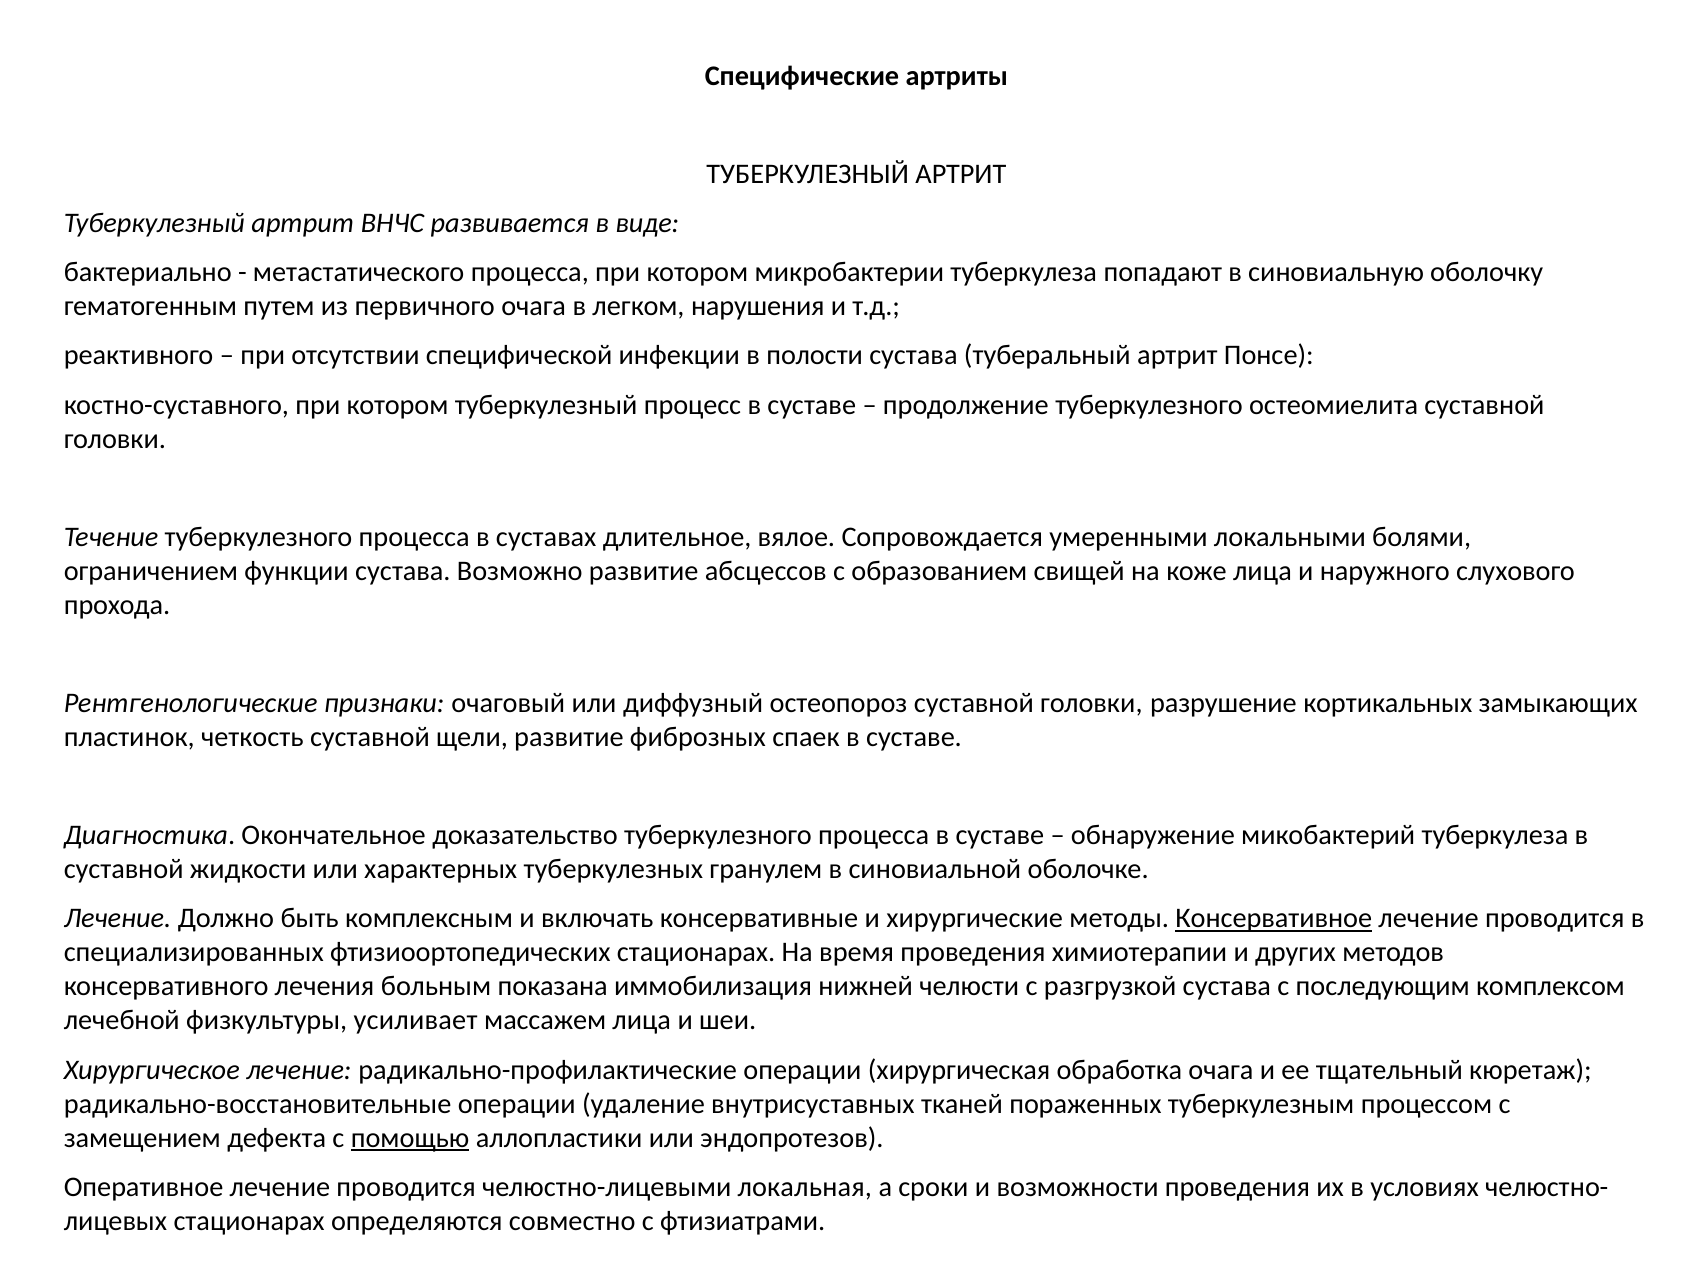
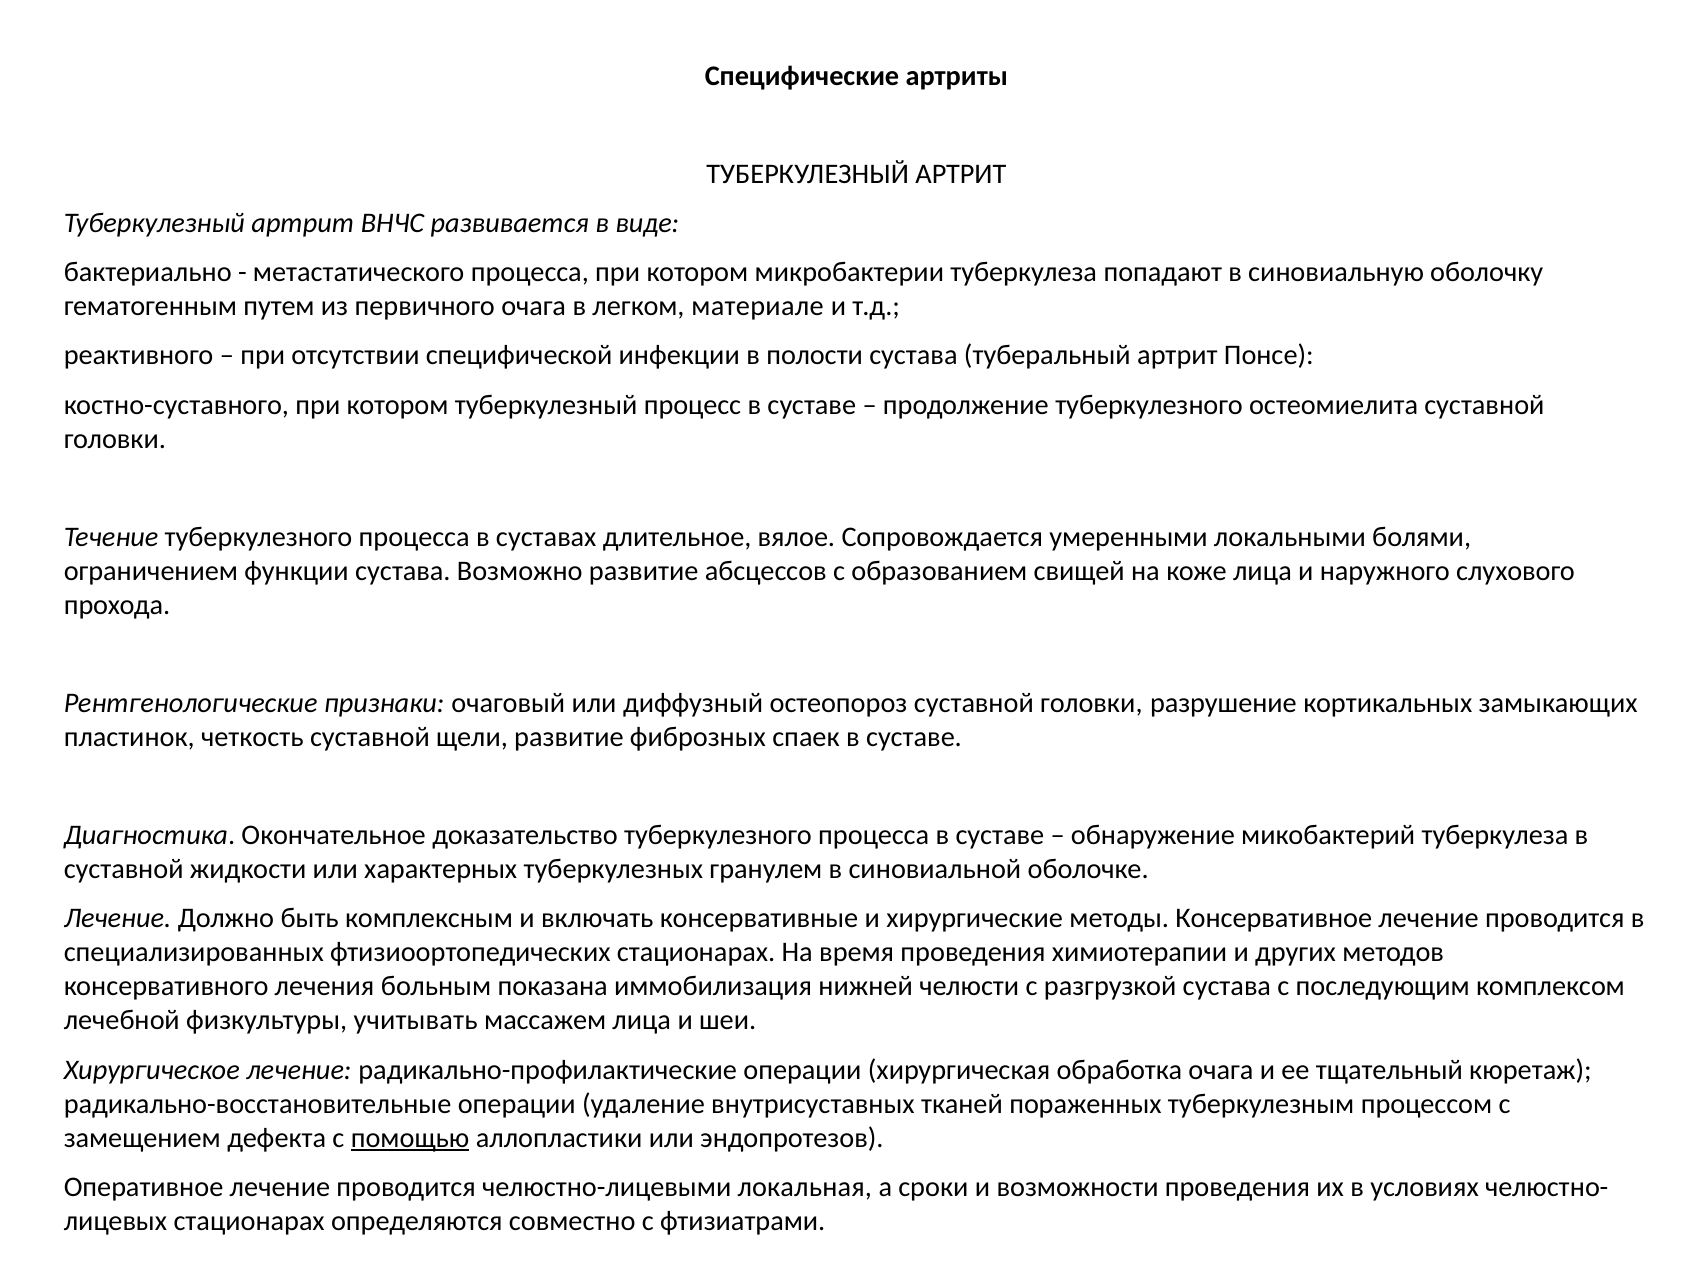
нарушения: нарушения -> материале
Консервативное underline: present -> none
усиливает: усиливает -> учитывать
